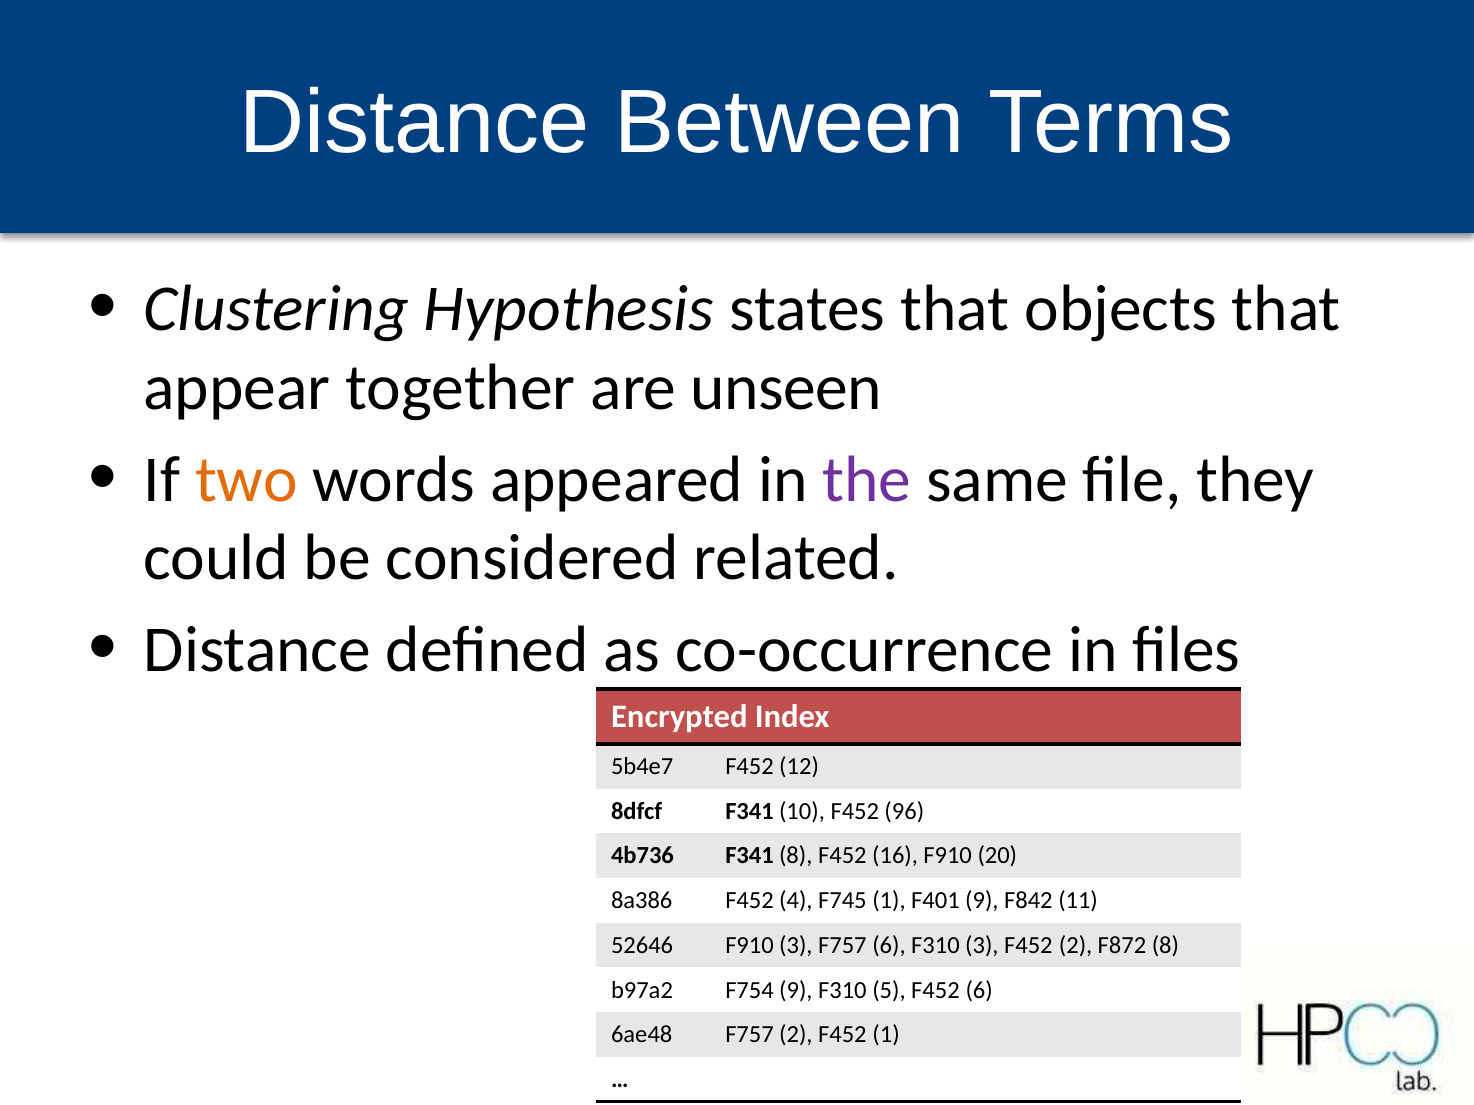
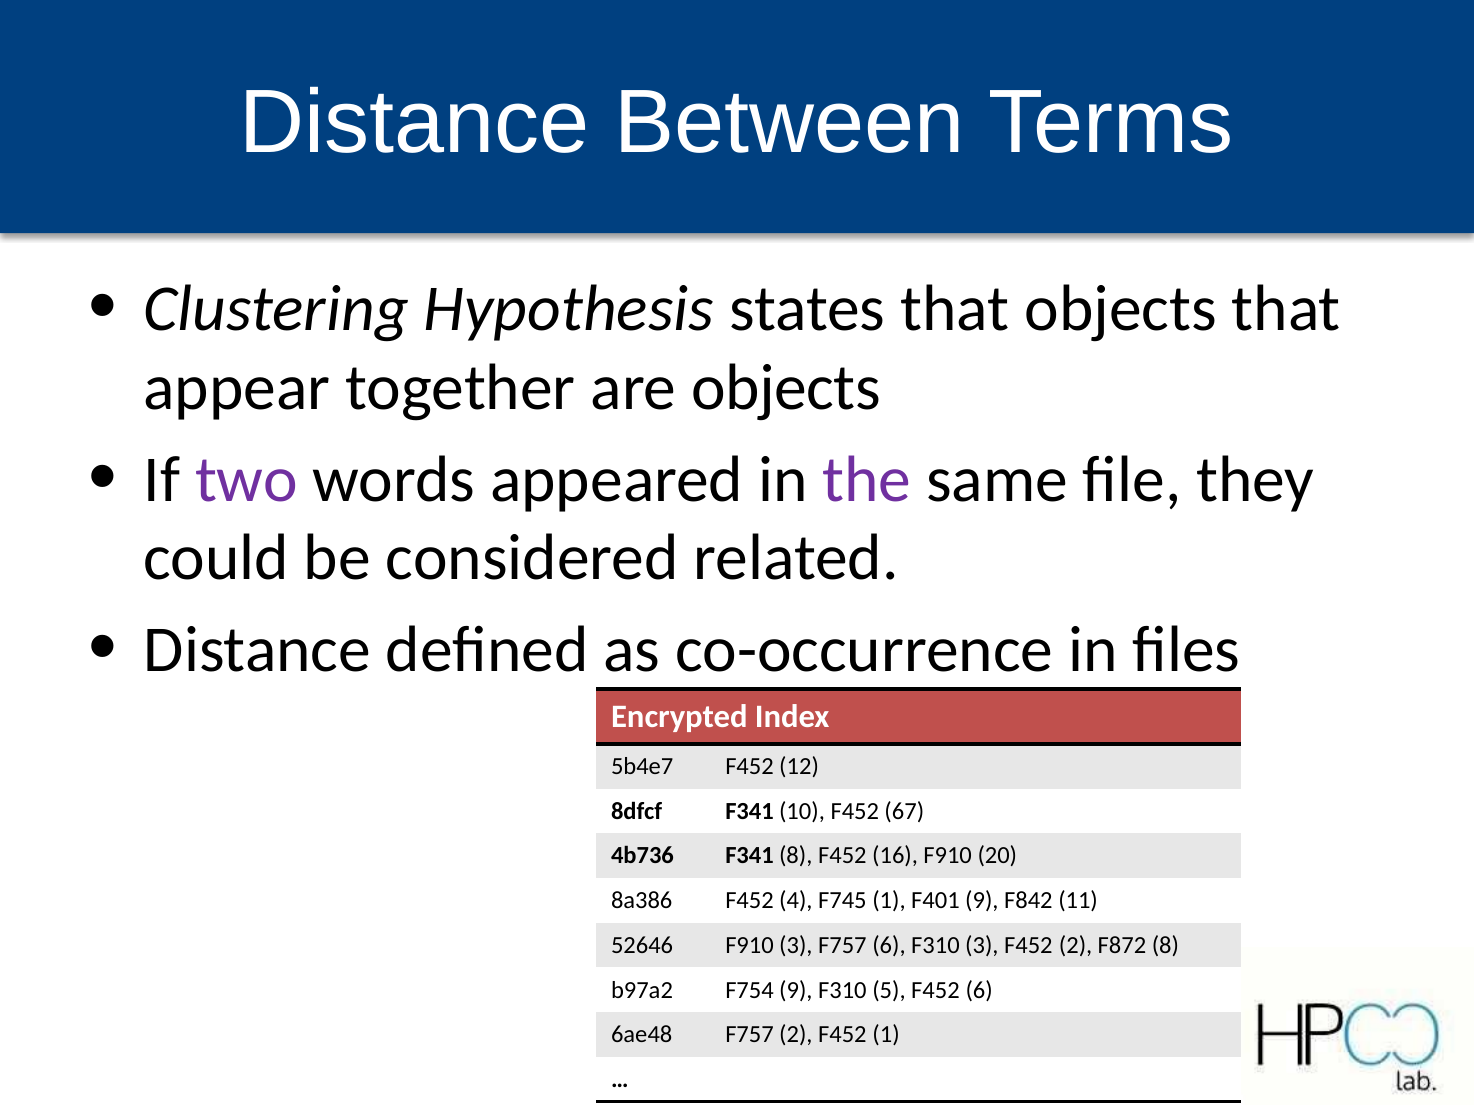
are unseen: unseen -> objects
two colour: orange -> purple
96: 96 -> 67
